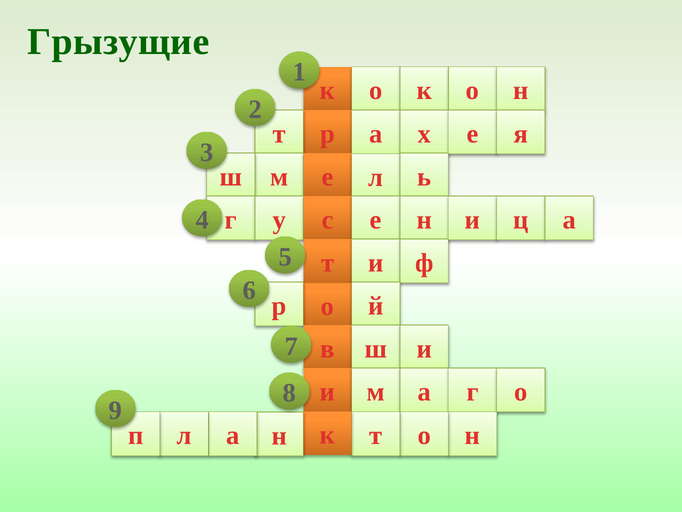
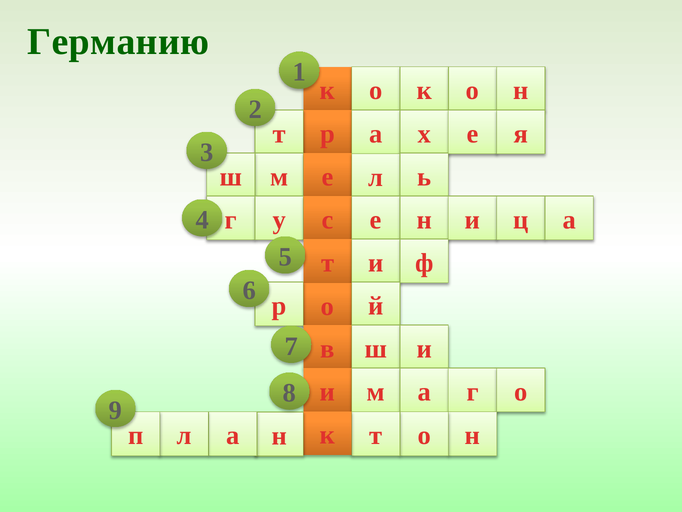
Грызущие: Грызущие -> Германию
